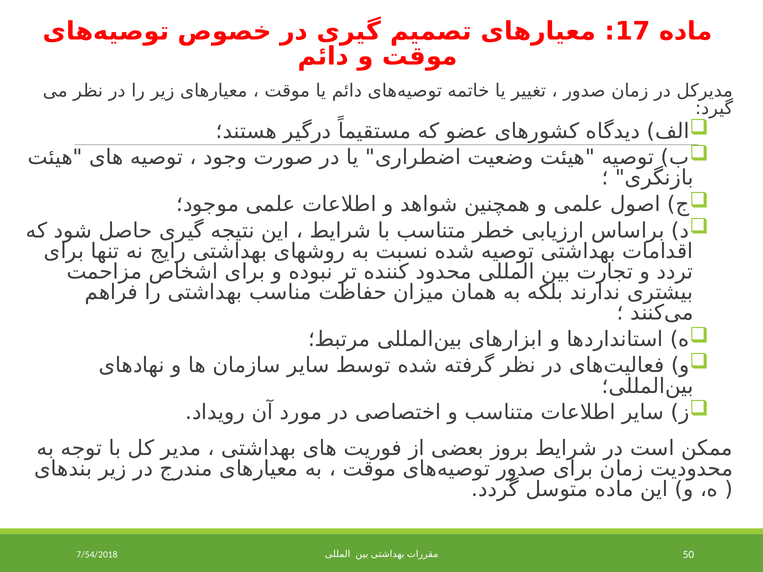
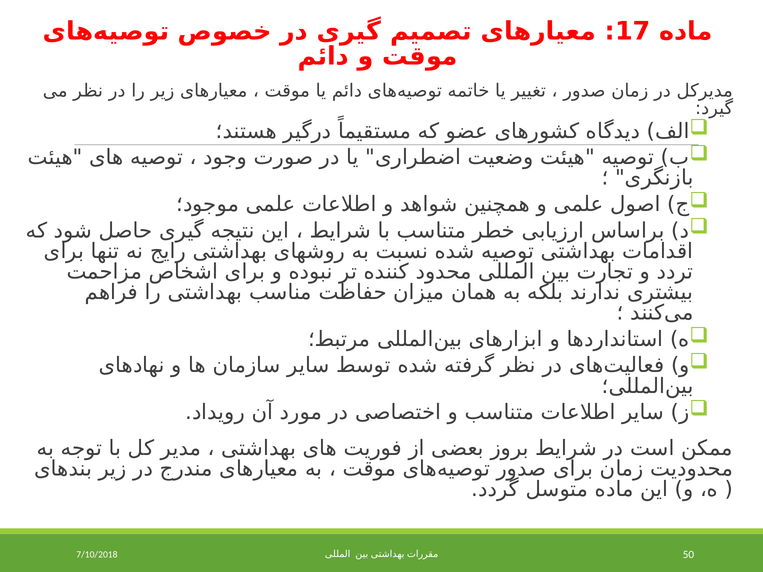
7/54/2018: 7/54/2018 -> 7/10/2018
